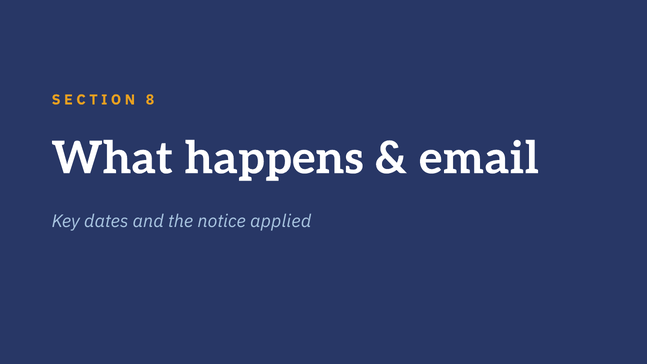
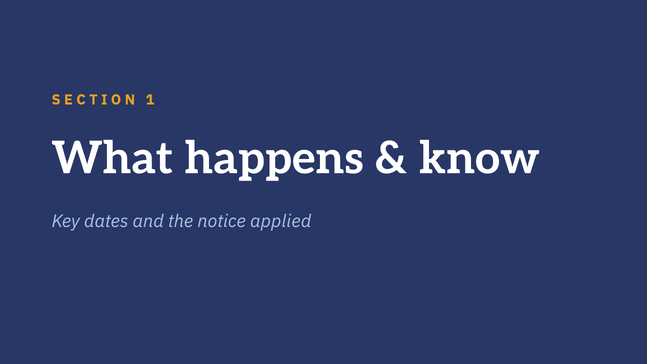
8: 8 -> 1
email: email -> know
